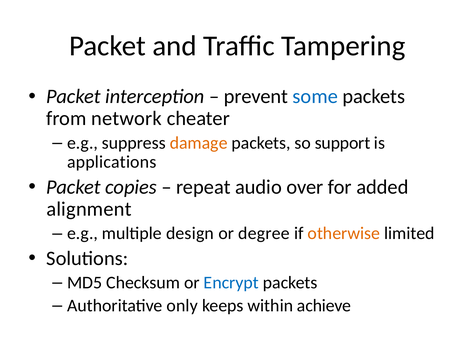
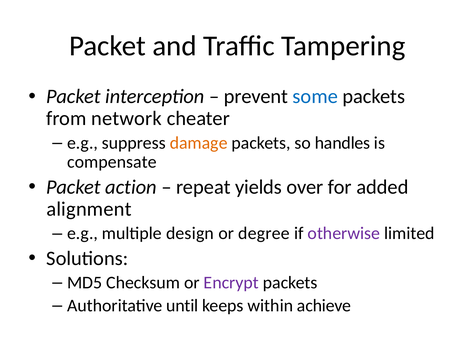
support: support -> handles
applications: applications -> compensate
copies: copies -> action
audio: audio -> yields
otherwise colour: orange -> purple
Encrypt colour: blue -> purple
only: only -> until
